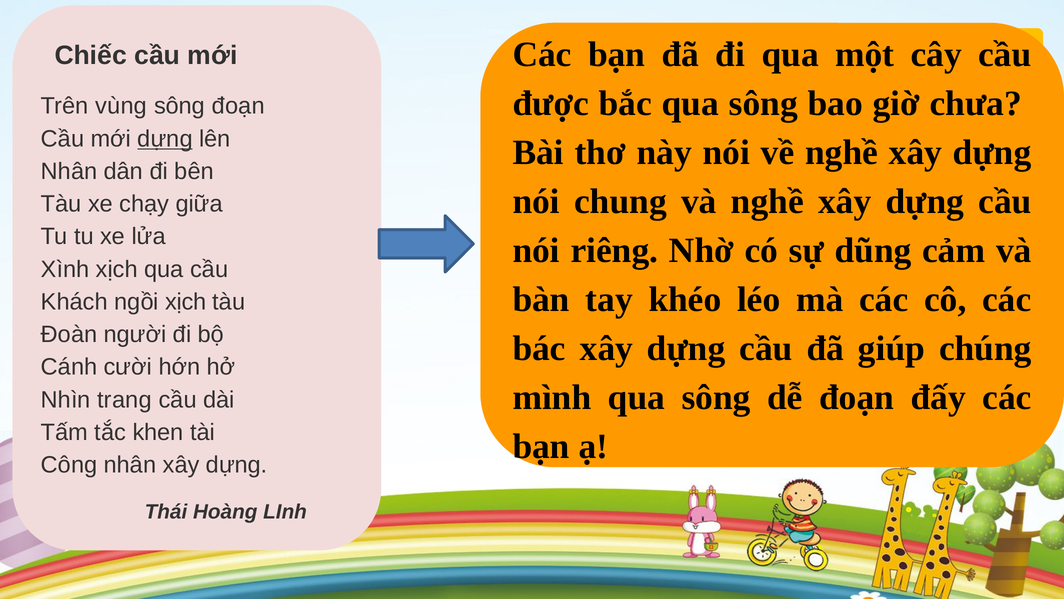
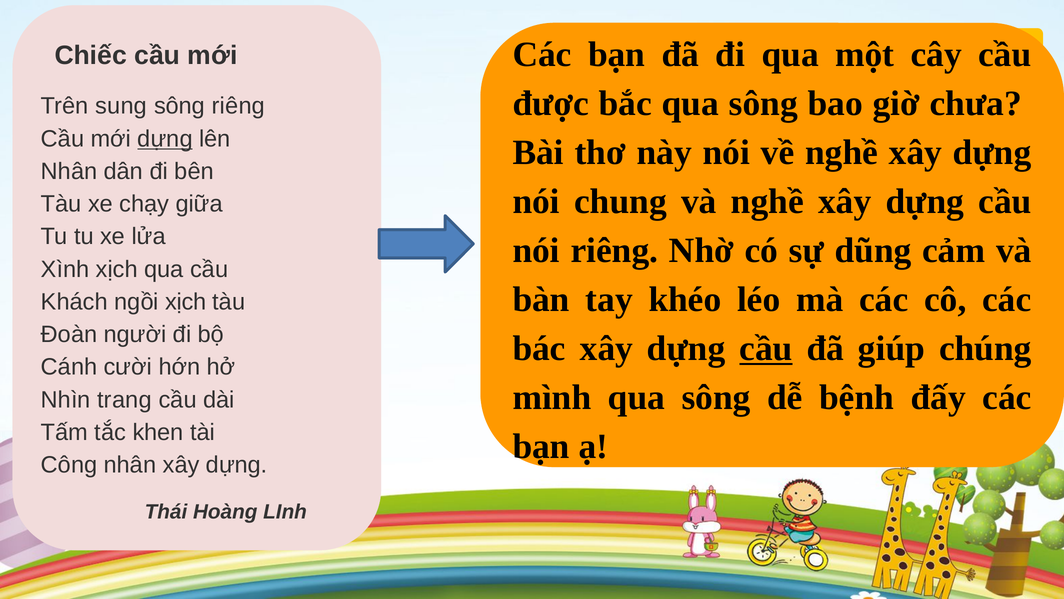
vùng: vùng -> sung
sông đoạn: đoạn -> riêng
cầu at (766, 348) underline: none -> present
dễ đoạn: đoạn -> bệnh
